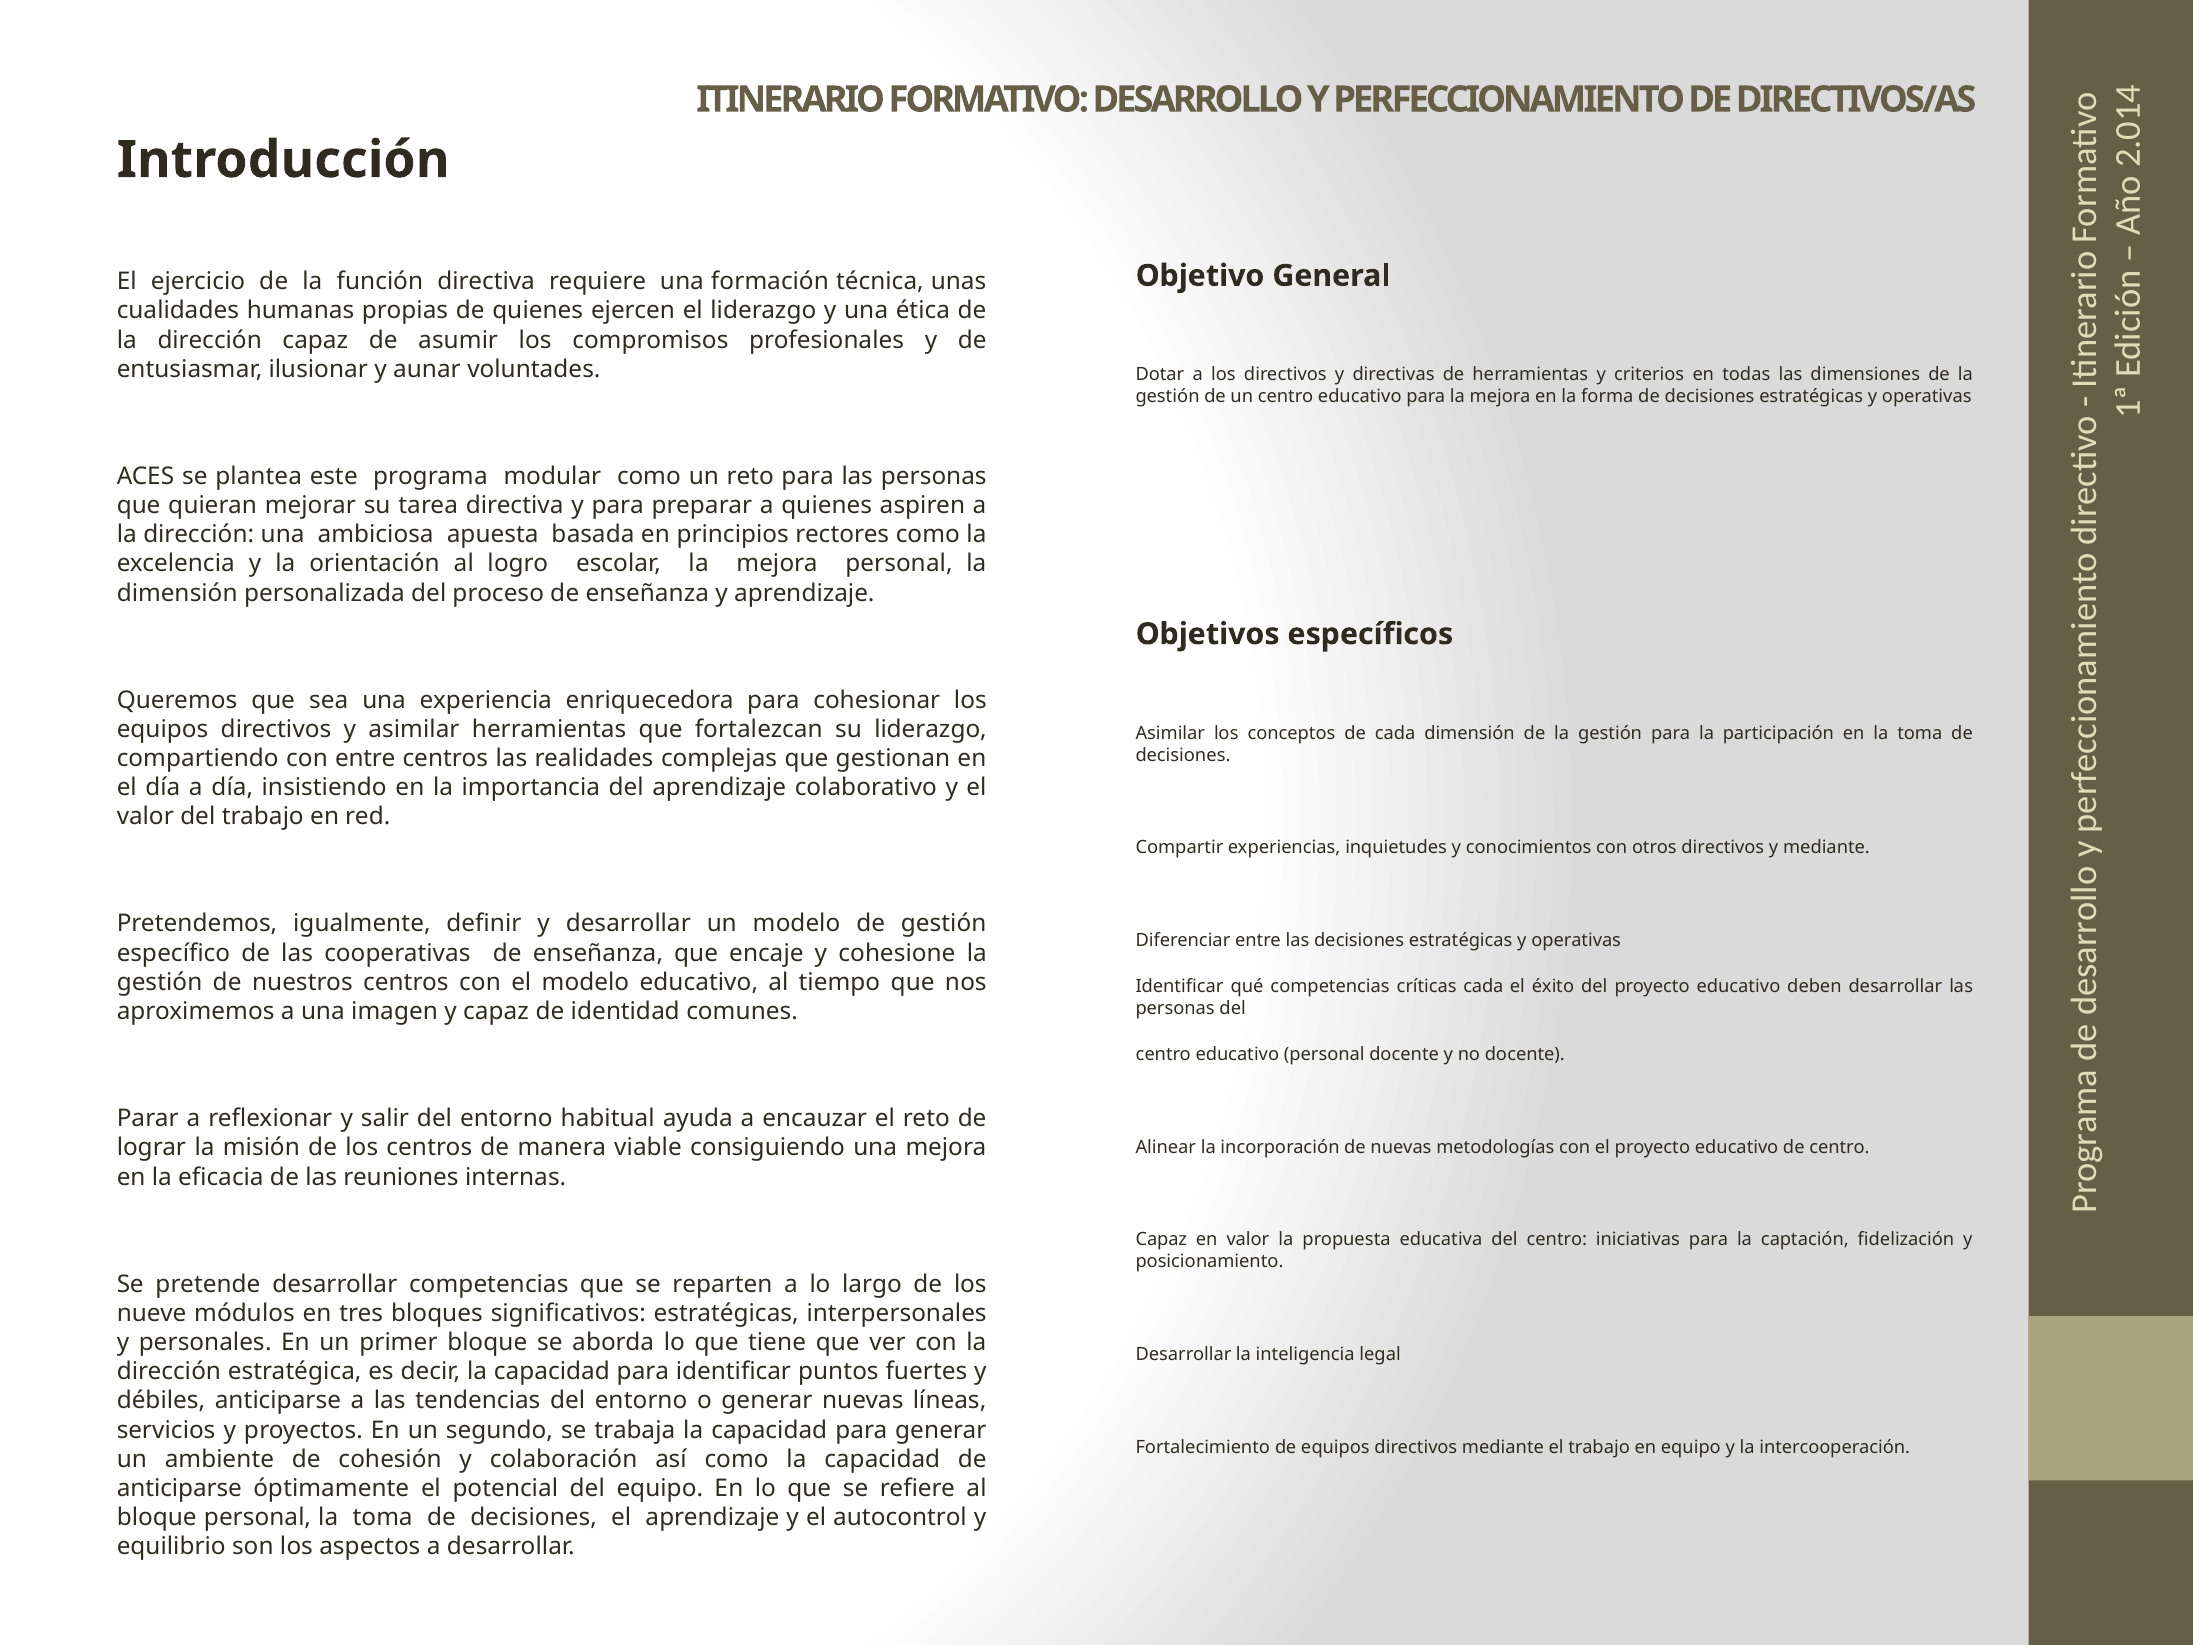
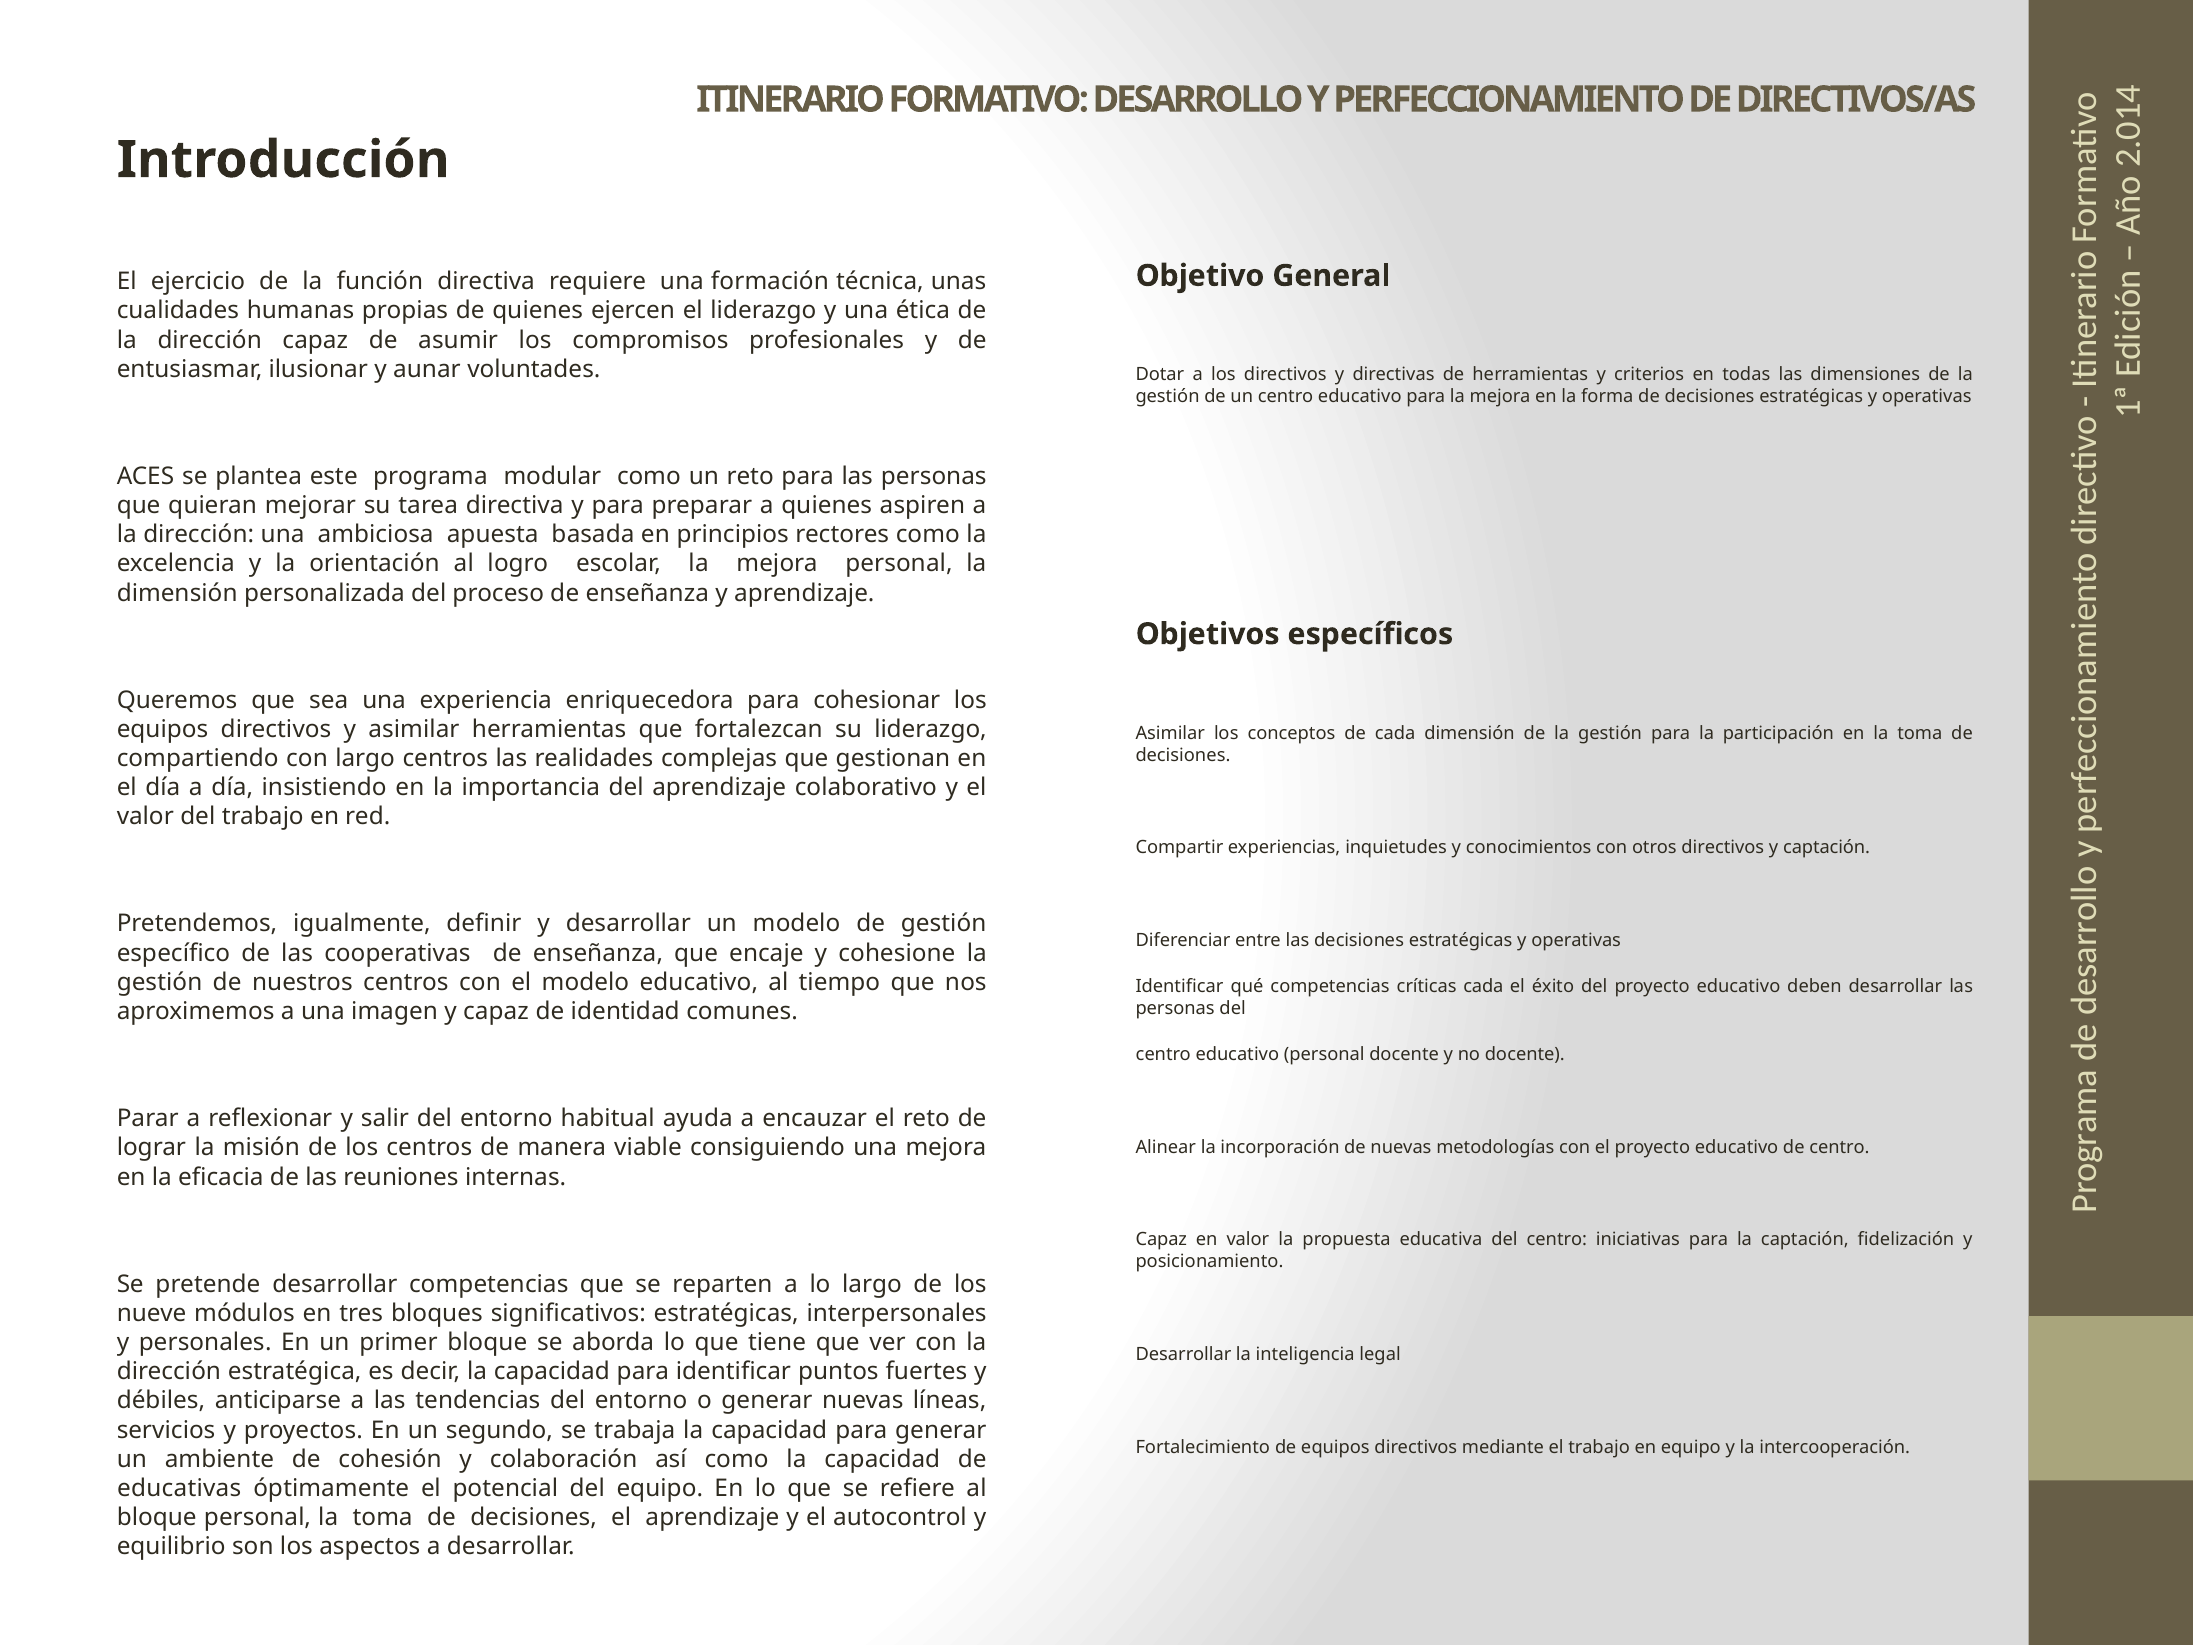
con entre: entre -> largo
y mediante: mediante -> captación
anticiparse at (179, 1488): anticiparse -> educativas
